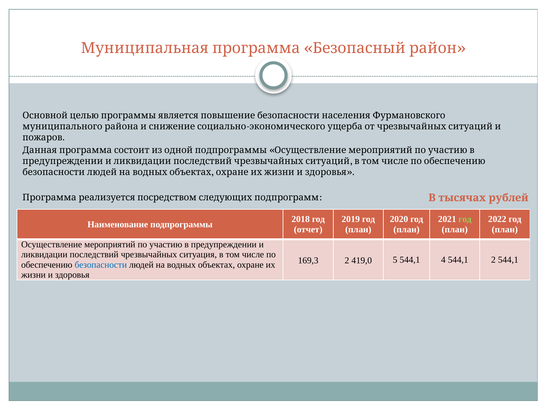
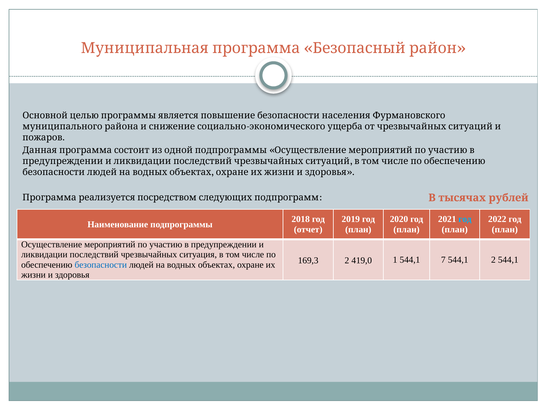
год at (465, 219) colour: light green -> light blue
5: 5 -> 1
4: 4 -> 7
